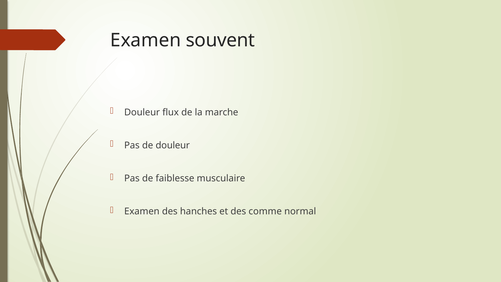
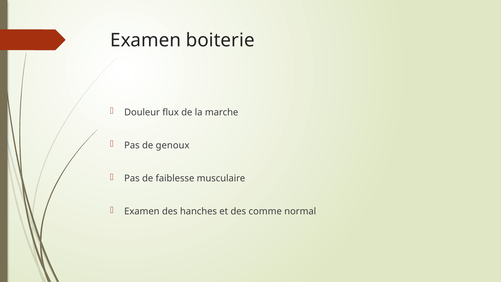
souvent: souvent -> boiterie
de douleur: douleur -> genoux
